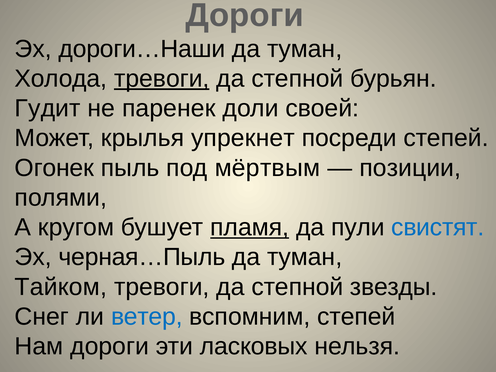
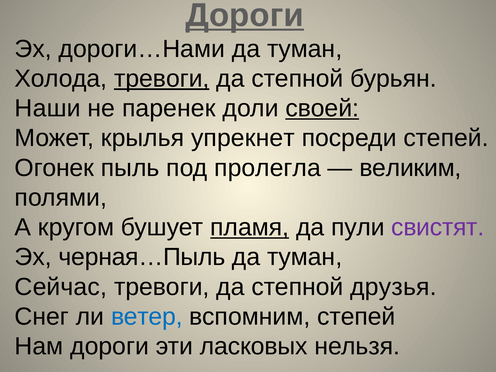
Дороги at (245, 15) underline: none -> present
дороги…Наши: дороги…Наши -> дороги…Нами
Гудит: Гудит -> Наши
своей underline: none -> present
мёртвым: мёртвым -> пролегла
позиции: позиции -> великим
свистят colour: blue -> purple
Тайком: Тайком -> Сейчас
звезды: звезды -> друзья
